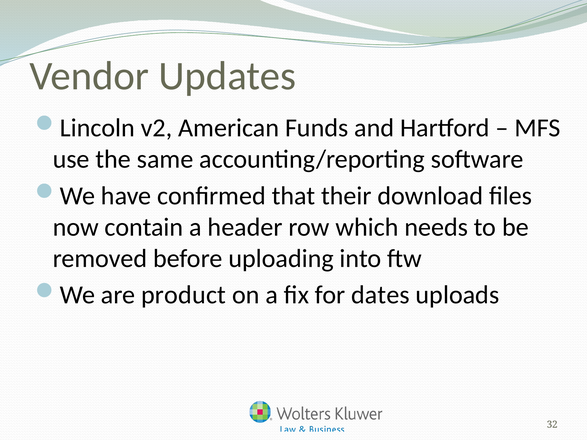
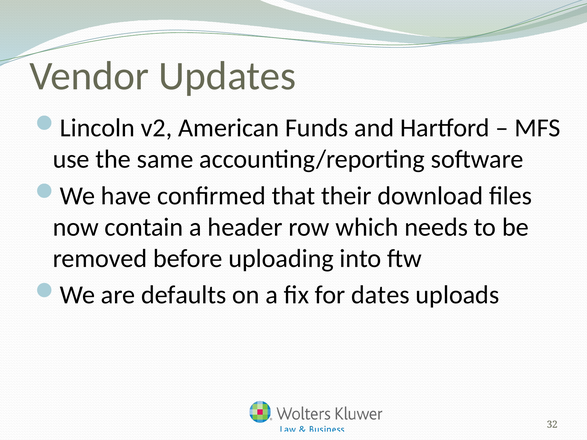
product: product -> defaults
